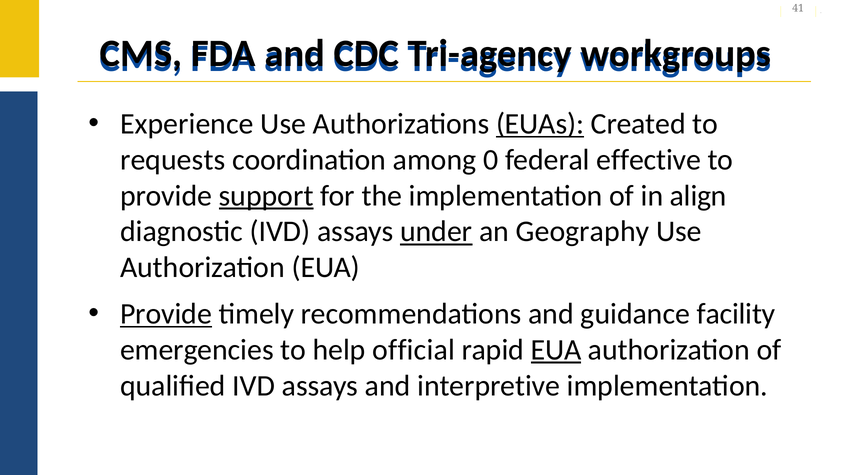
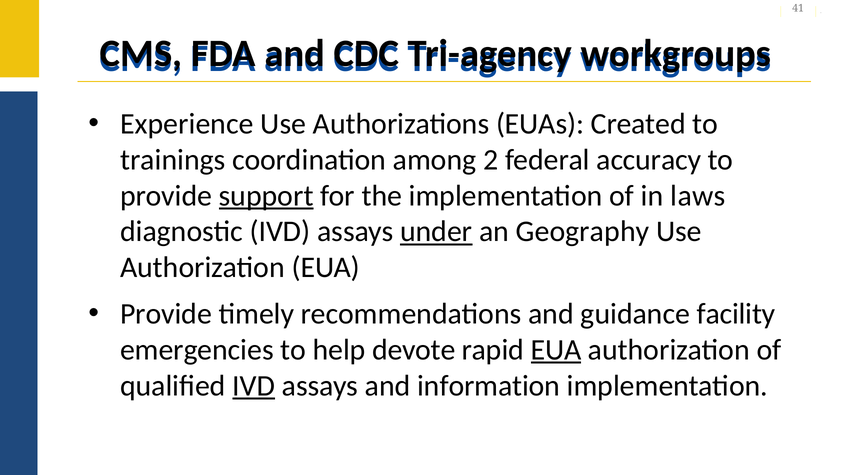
EUAs underline: present -> none
requests: requests -> trainings
0: 0 -> 2
effective: effective -> accuracy
align: align -> laws
Provide at (166, 314) underline: present -> none
official: official -> devote
IVD at (254, 385) underline: none -> present
interpretive: interpretive -> information
